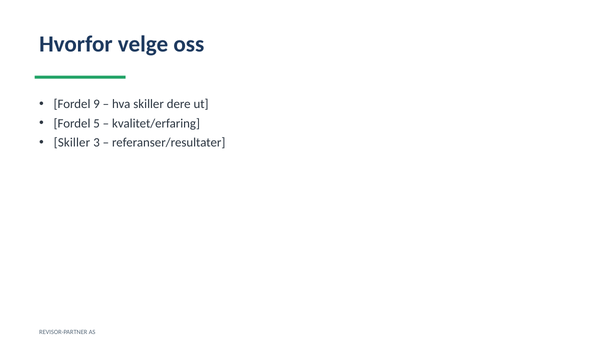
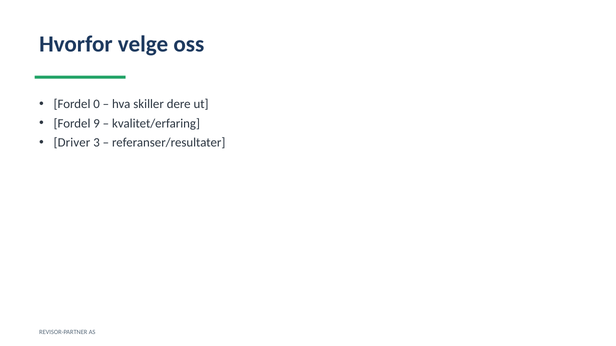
9: 9 -> 0
5: 5 -> 9
Skiller at (72, 143): Skiller -> Driver
